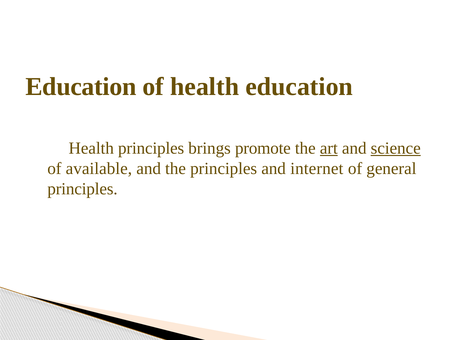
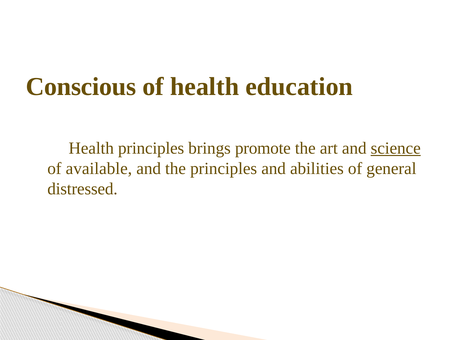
Education at (81, 87): Education -> Conscious
art underline: present -> none
internet: internet -> abilities
principles at (82, 189): principles -> distressed
